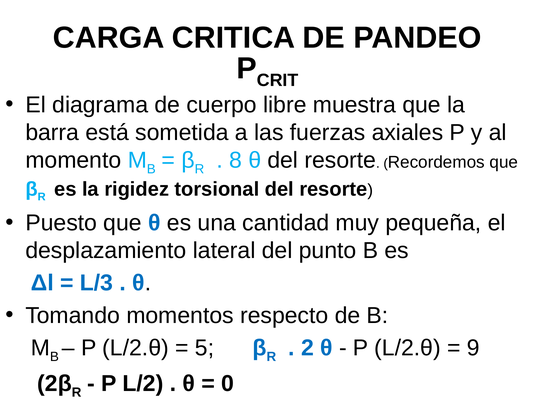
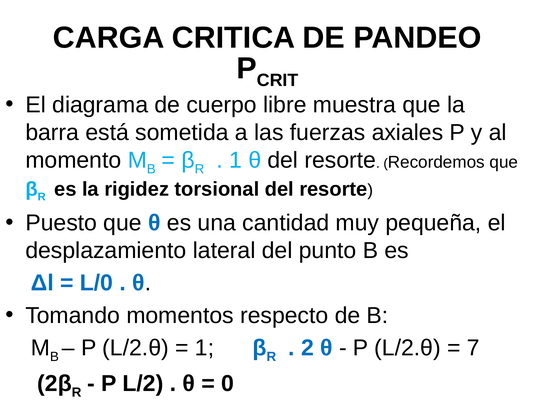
8 at (236, 160): 8 -> 1
L/3: L/3 -> L/0
5 at (204, 348): 5 -> 1
9: 9 -> 7
